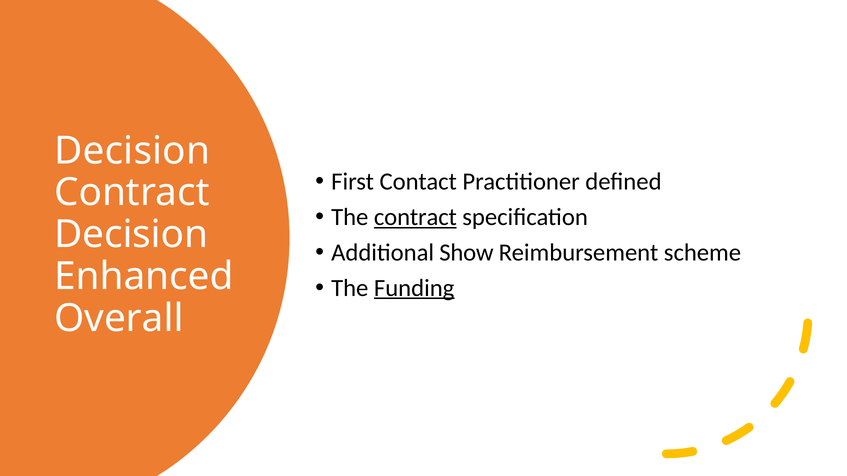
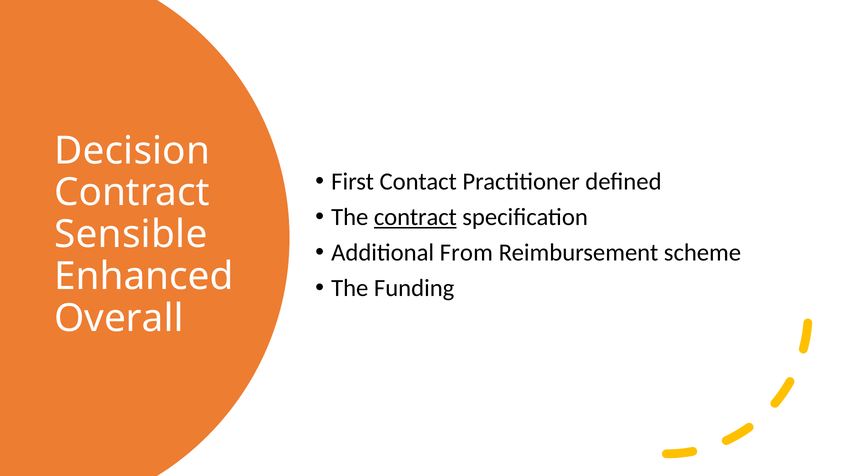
Decision at (131, 235): Decision -> Sensible
Show: Show -> From
Funding underline: present -> none
